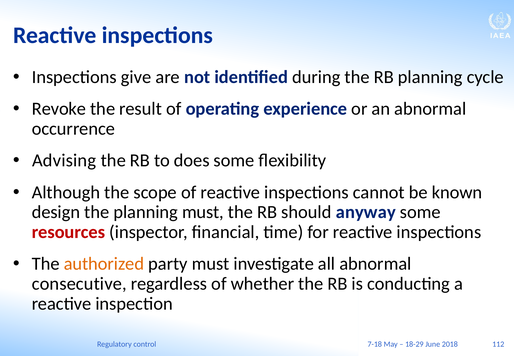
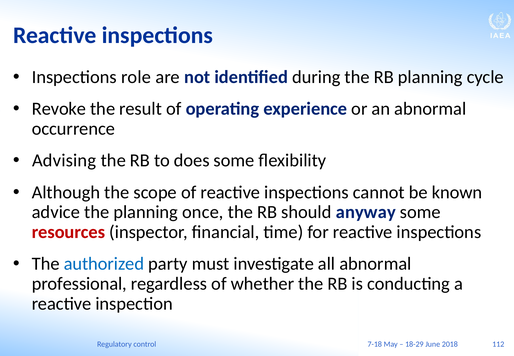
give: give -> role
design: design -> advice
planning must: must -> once
authorized colour: orange -> blue
consecutive: consecutive -> professional
